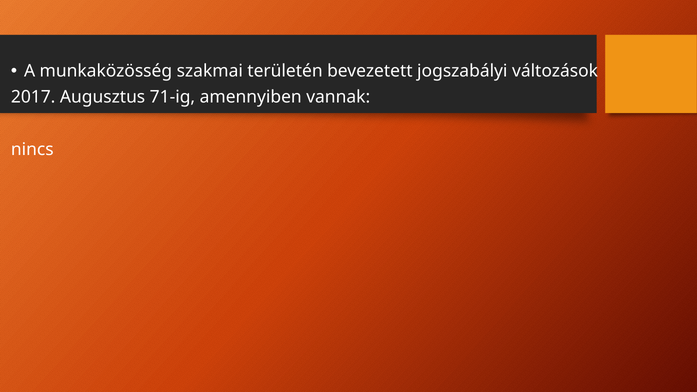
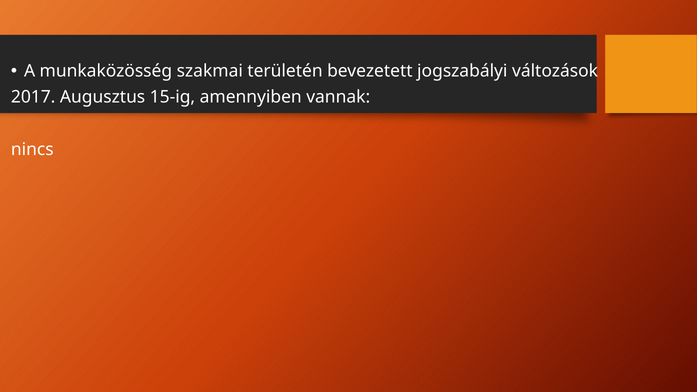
71-ig: 71-ig -> 15-ig
